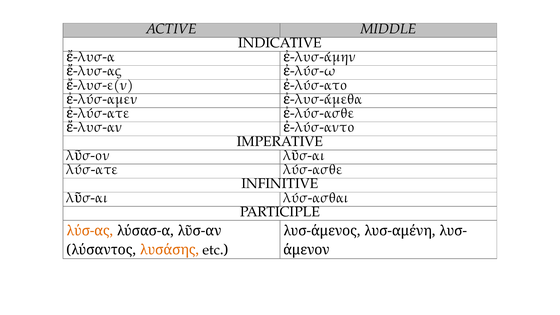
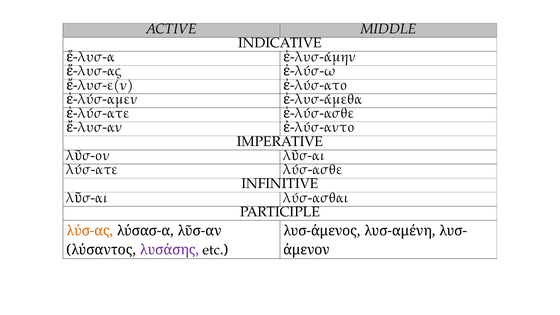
λυσάσης colour: orange -> purple
